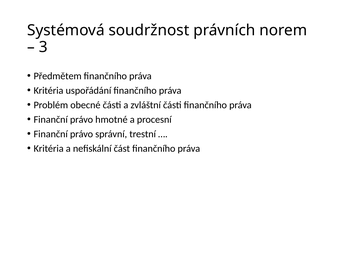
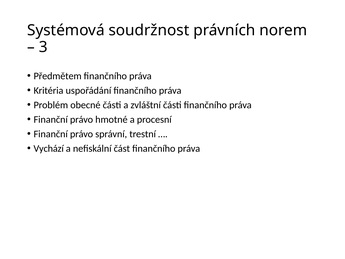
Kritéria at (49, 148): Kritéria -> Vychází
